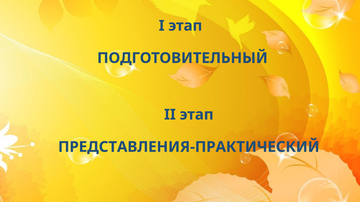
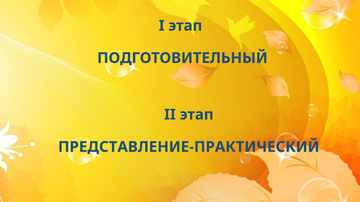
ПРЕДСТАВЛЕНИЯ-ПРАКТИЧЕСКИЙ: ПРЕДСТАВЛЕНИЯ-ПРАКТИЧЕСКИЙ -> ПРЕДСТАВЛЕНИЕ-ПРАКТИЧЕСКИЙ
